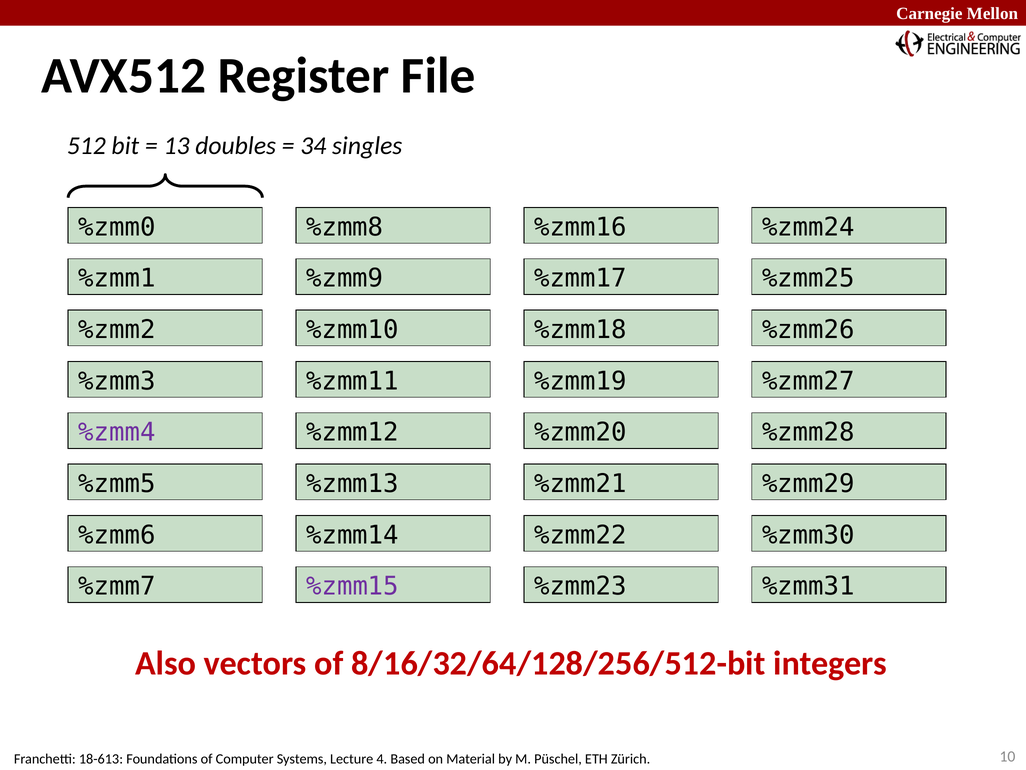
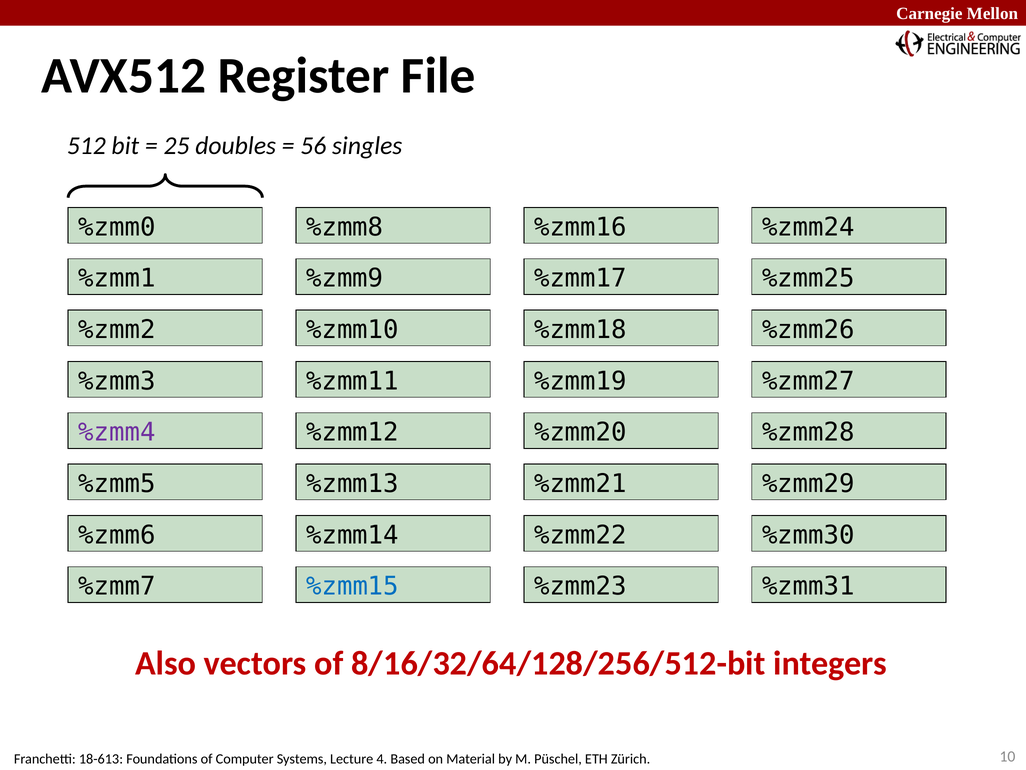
13: 13 -> 25
34: 34 -> 56
%zmm15 colour: purple -> blue
